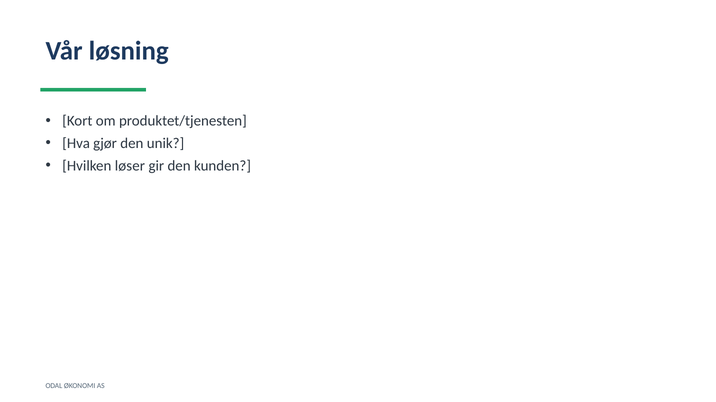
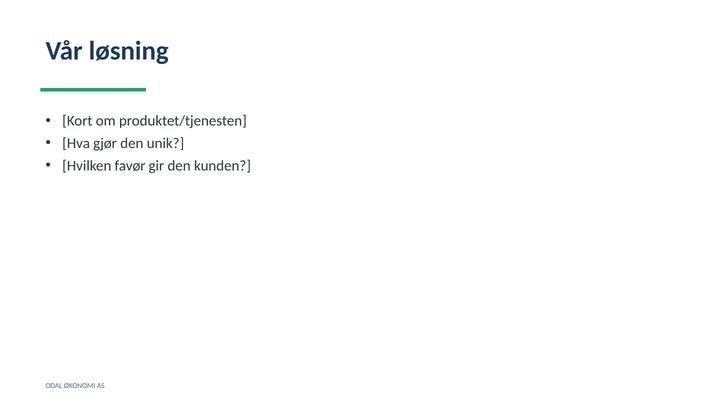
løser: løser -> favør
